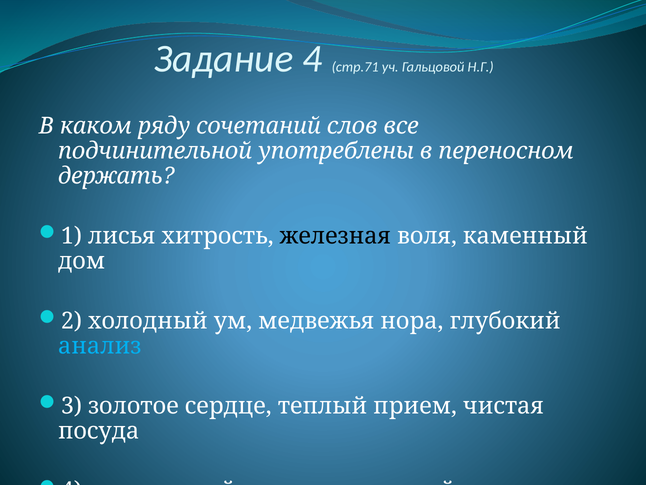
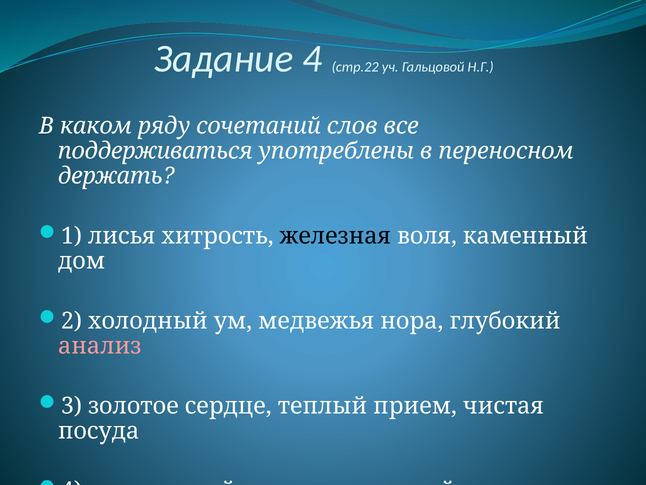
стр.71: стр.71 -> стр.22
подчинительной: подчинительной -> поддерживаться
анализ colour: light blue -> pink
